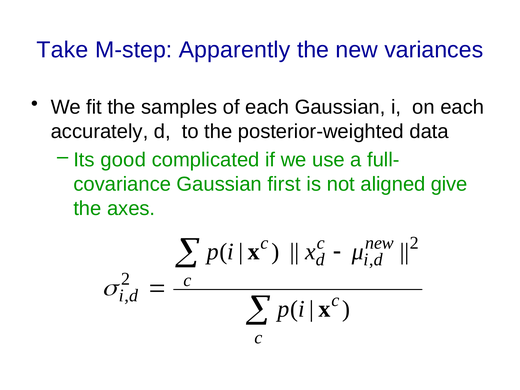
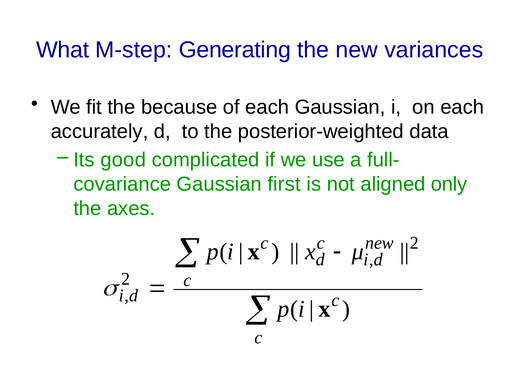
Take: Take -> What
Apparently: Apparently -> Generating
samples: samples -> because
give: give -> only
